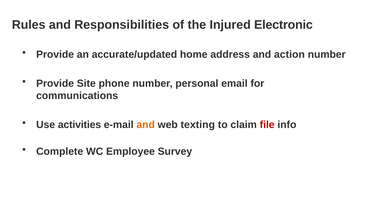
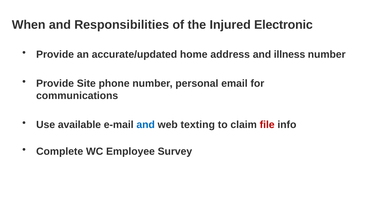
Rules: Rules -> When
action: action -> illness
activities: activities -> available
and at (146, 124) colour: orange -> blue
